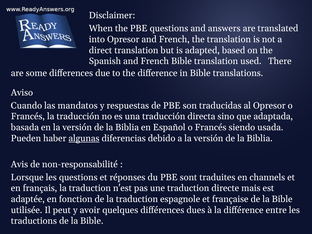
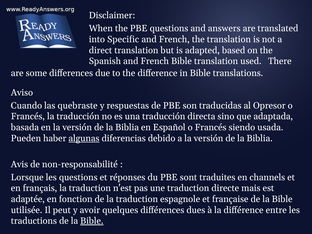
into Opresor: Opresor -> Specific
mandatos: mandatos -> quebraste
Bible at (92, 221) underline: none -> present
